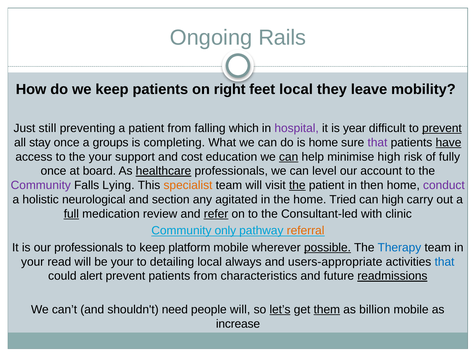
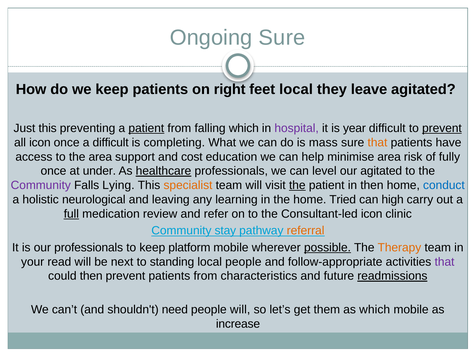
Ongoing Rails: Rails -> Sure
leave mobility: mobility -> agitated
Just still: still -> this
patient at (146, 128) underline: none -> present
all stay: stay -> icon
a groups: groups -> difficult
is home: home -> mass
that at (377, 142) colour: purple -> orange
have underline: present -> none
the your: your -> area
can at (289, 157) underline: present -> none
minimise high: high -> area
board: board -> under
our account: account -> agitated
conduct colour: purple -> blue
section: section -> leaving
agitated: agitated -> learning
refer underline: present -> none
Consultant-led with: with -> icon
only: only -> stay
Therapy colour: blue -> orange
be your: your -> next
detailing: detailing -> standing
local always: always -> people
users-appropriate: users-appropriate -> follow-appropriate
that at (445, 262) colour: blue -> purple
could alert: alert -> then
let’s underline: present -> none
them underline: present -> none
as billion: billion -> which
